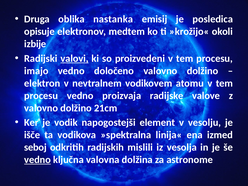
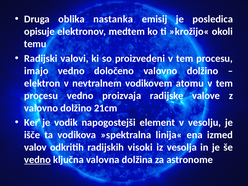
izbije: izbije -> temu
valovi underline: present -> none
seboj: seboj -> valov
mislili: mislili -> visoki
